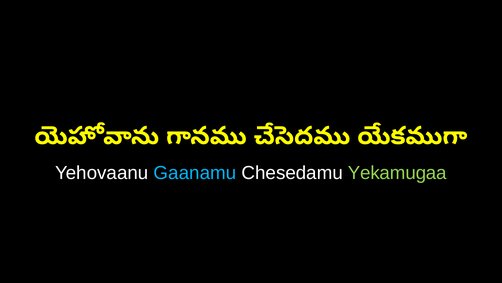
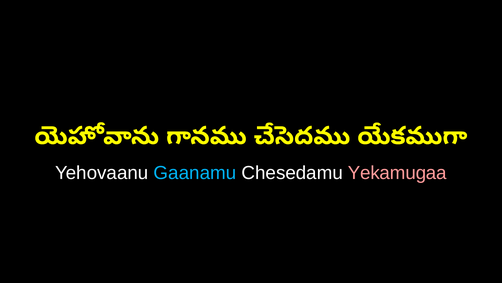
Yekamugaa colour: light green -> pink
